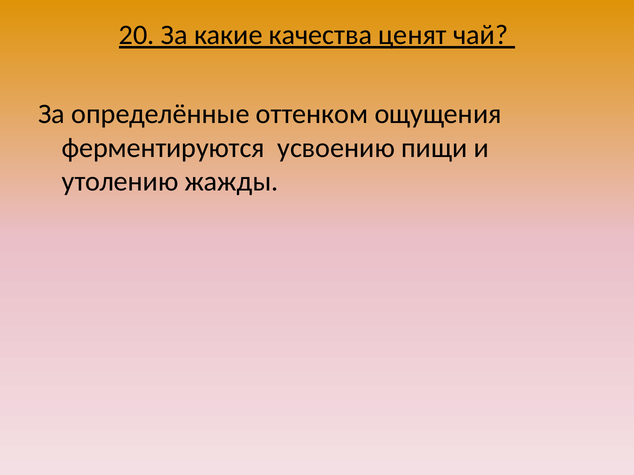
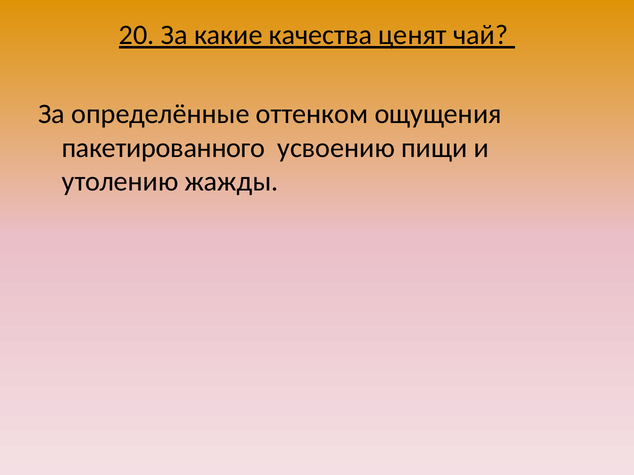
ферментируются: ферментируются -> пакетированного
